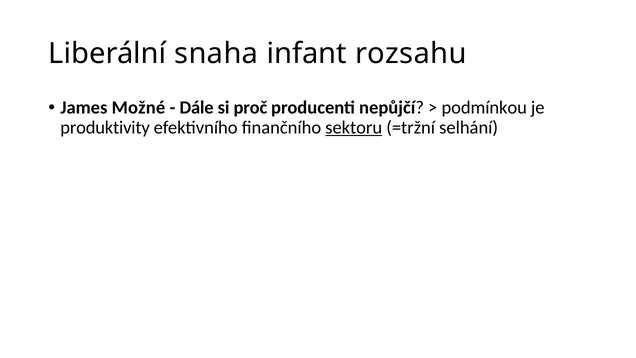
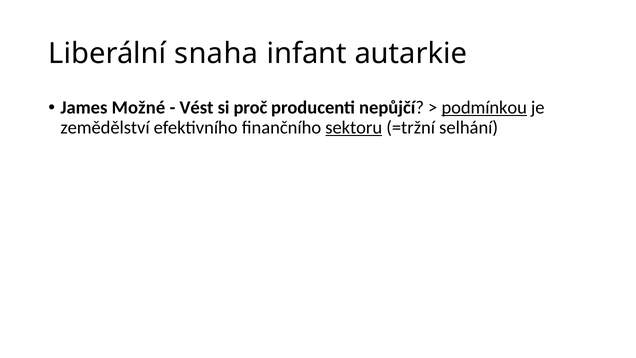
rozsahu: rozsahu -> autarkie
Dále: Dále -> Vést
podmínkou underline: none -> present
produktivity: produktivity -> zemědělství
